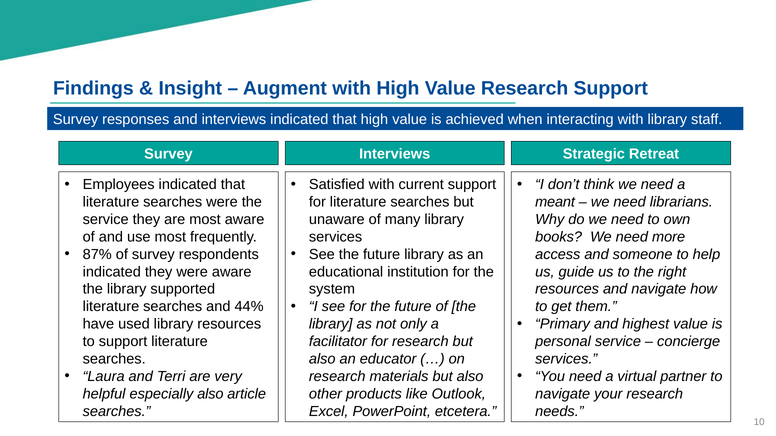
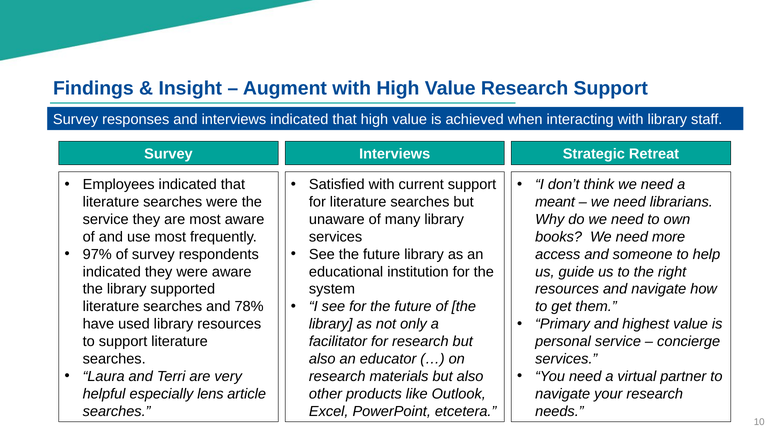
87%: 87% -> 97%
44%: 44% -> 78%
especially also: also -> lens
